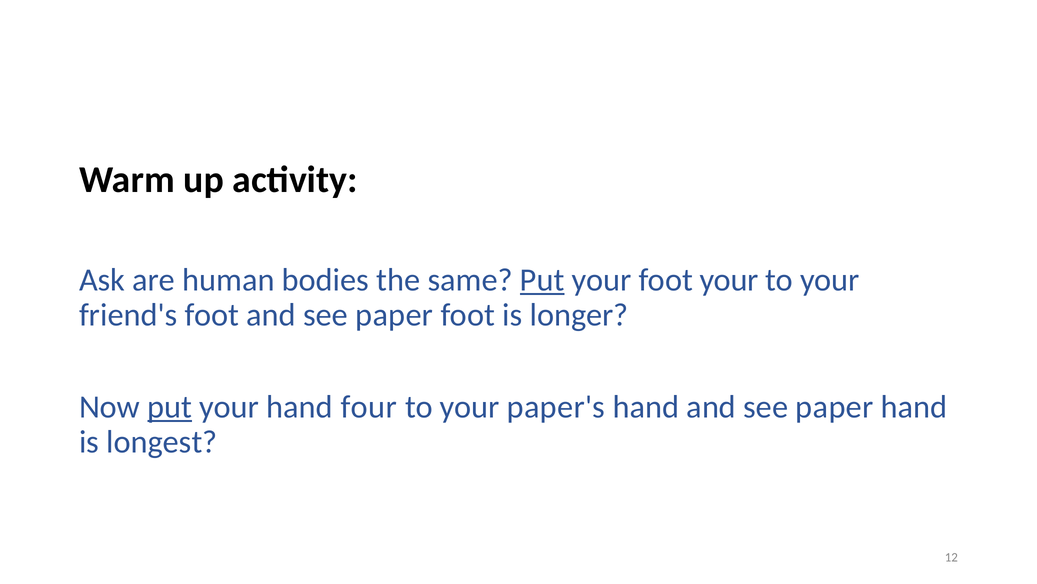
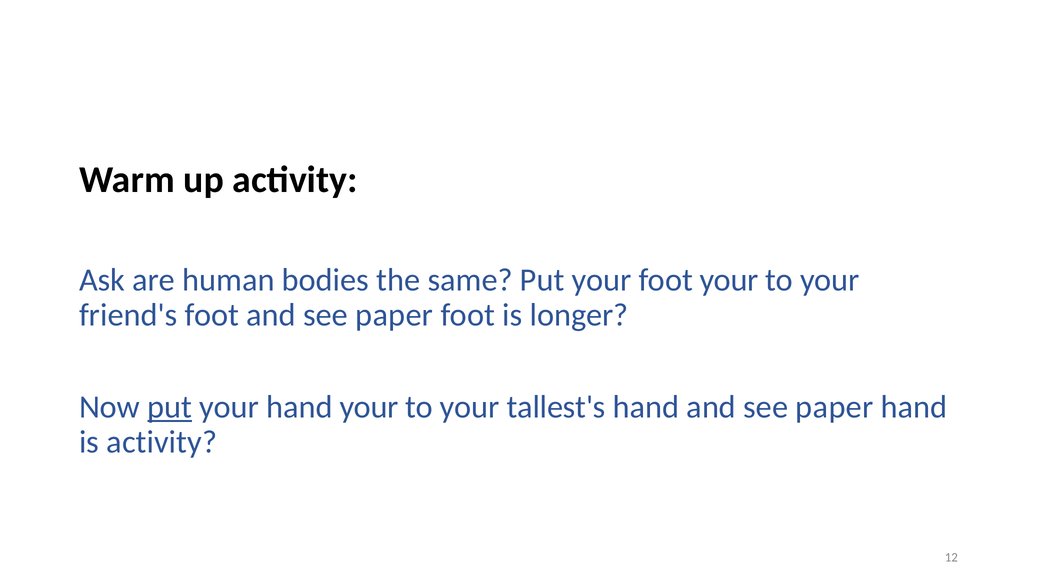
Put at (542, 280) underline: present -> none
hand four: four -> your
paper's: paper's -> tallest's
is longest: longest -> activity
